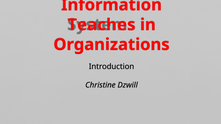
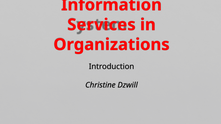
Teaches: Teaches -> Services
